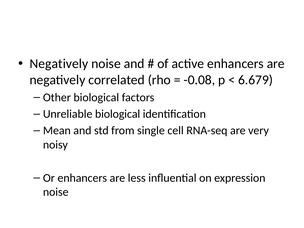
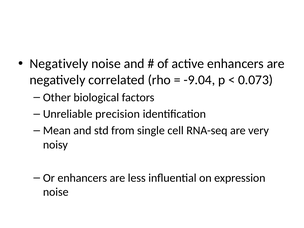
-0.08: -0.08 -> -9.04
6.679: 6.679 -> 0.073
Unreliable biological: biological -> precision
